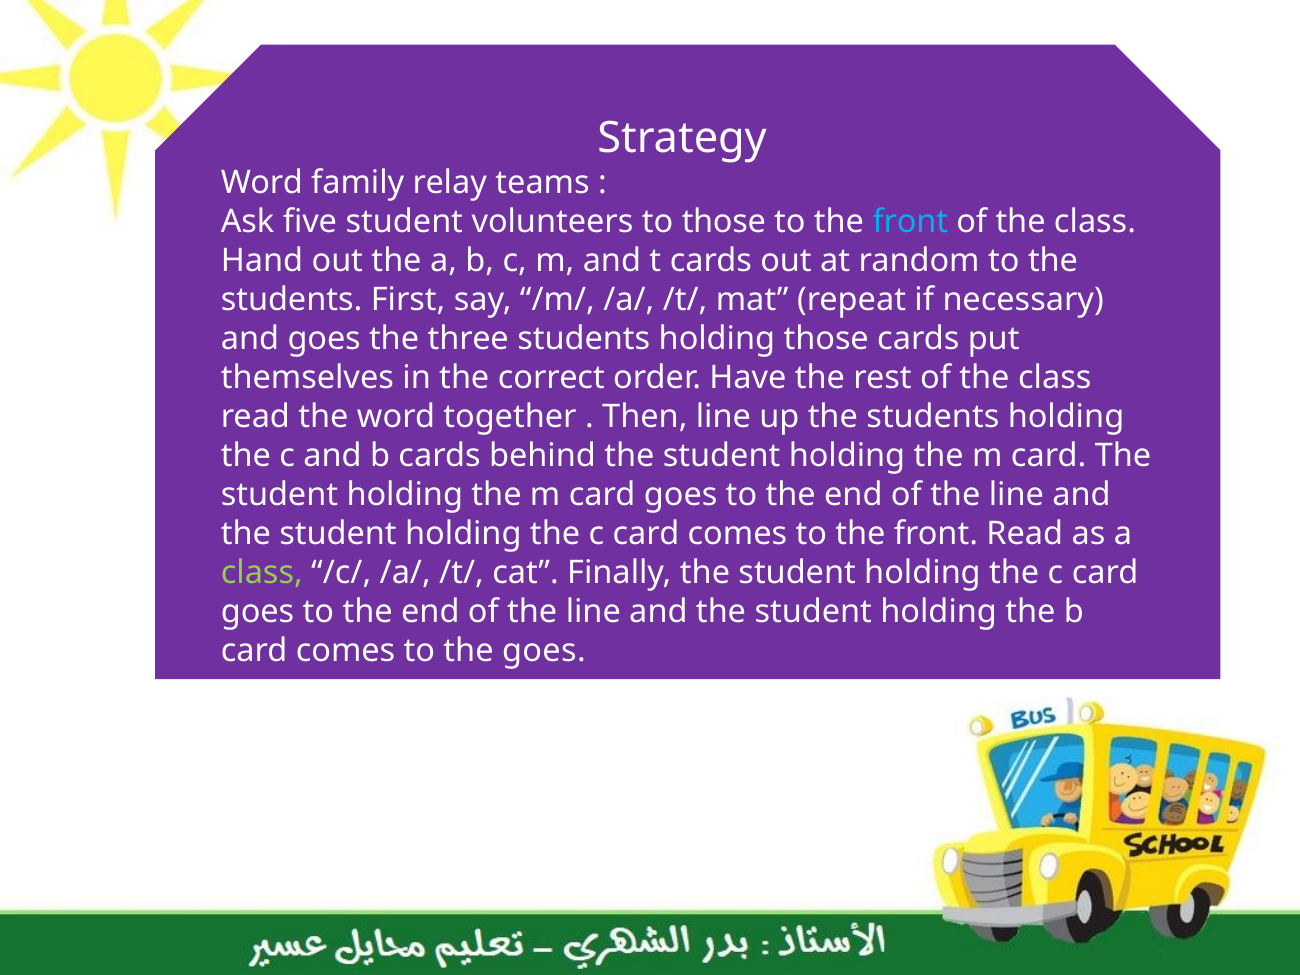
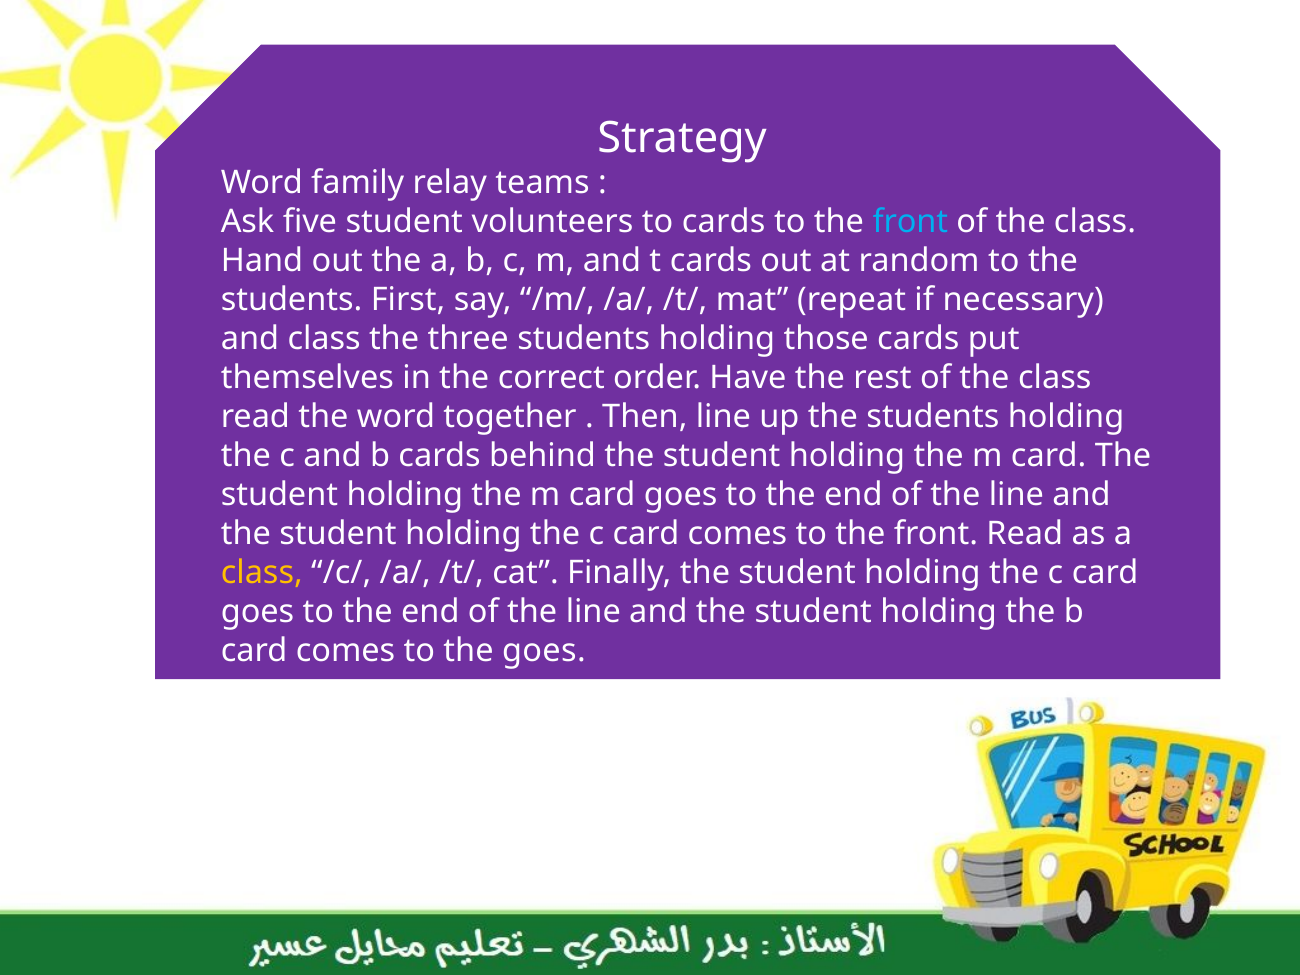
to those: those -> cards
and goes: goes -> class
class at (262, 573) colour: light green -> yellow
